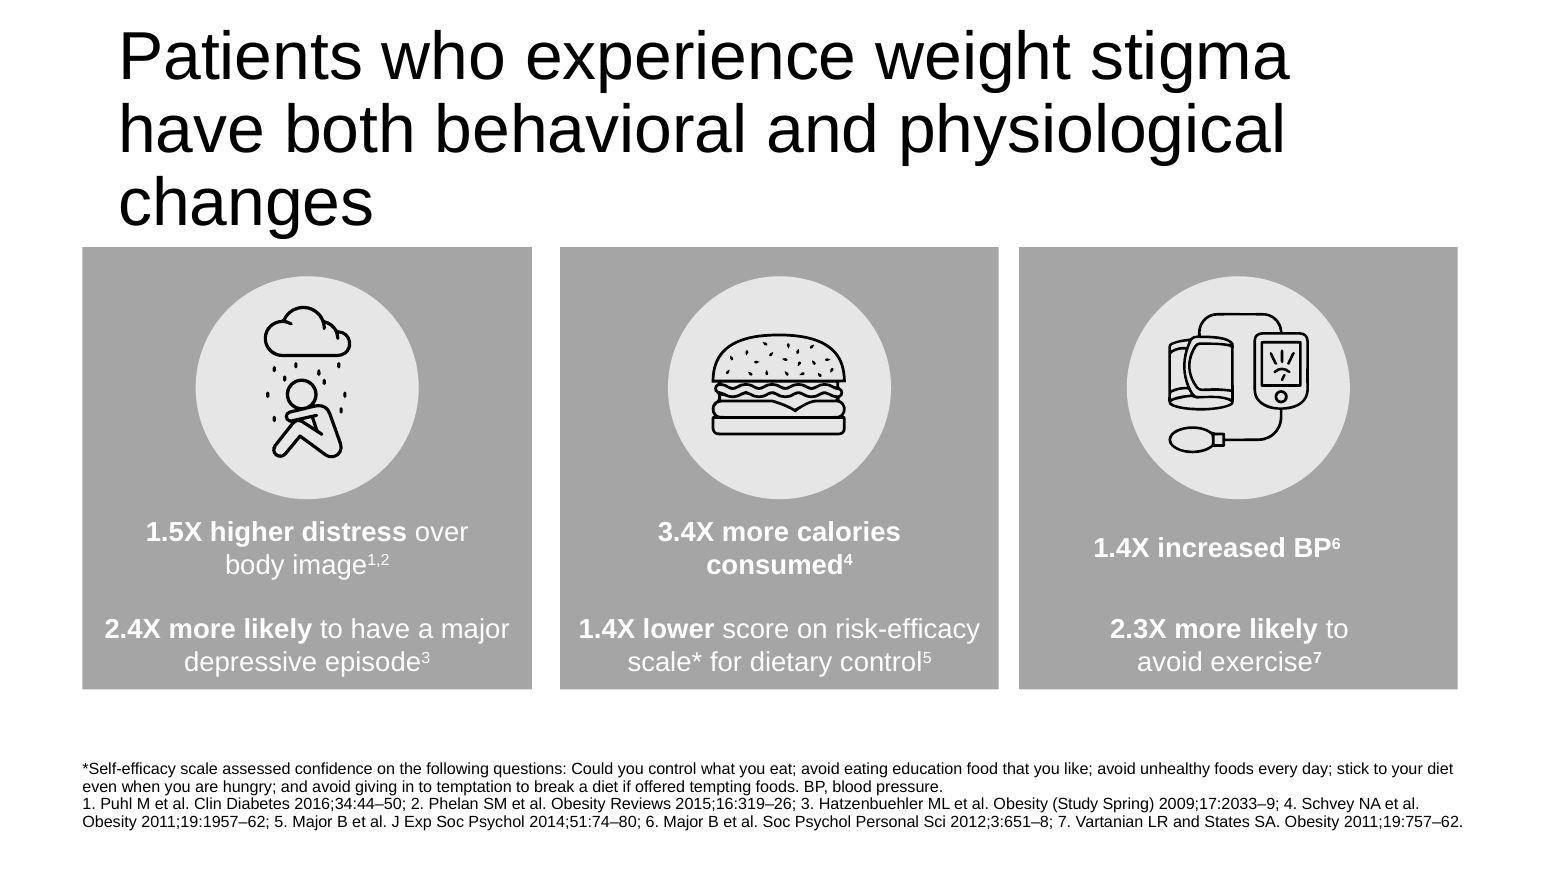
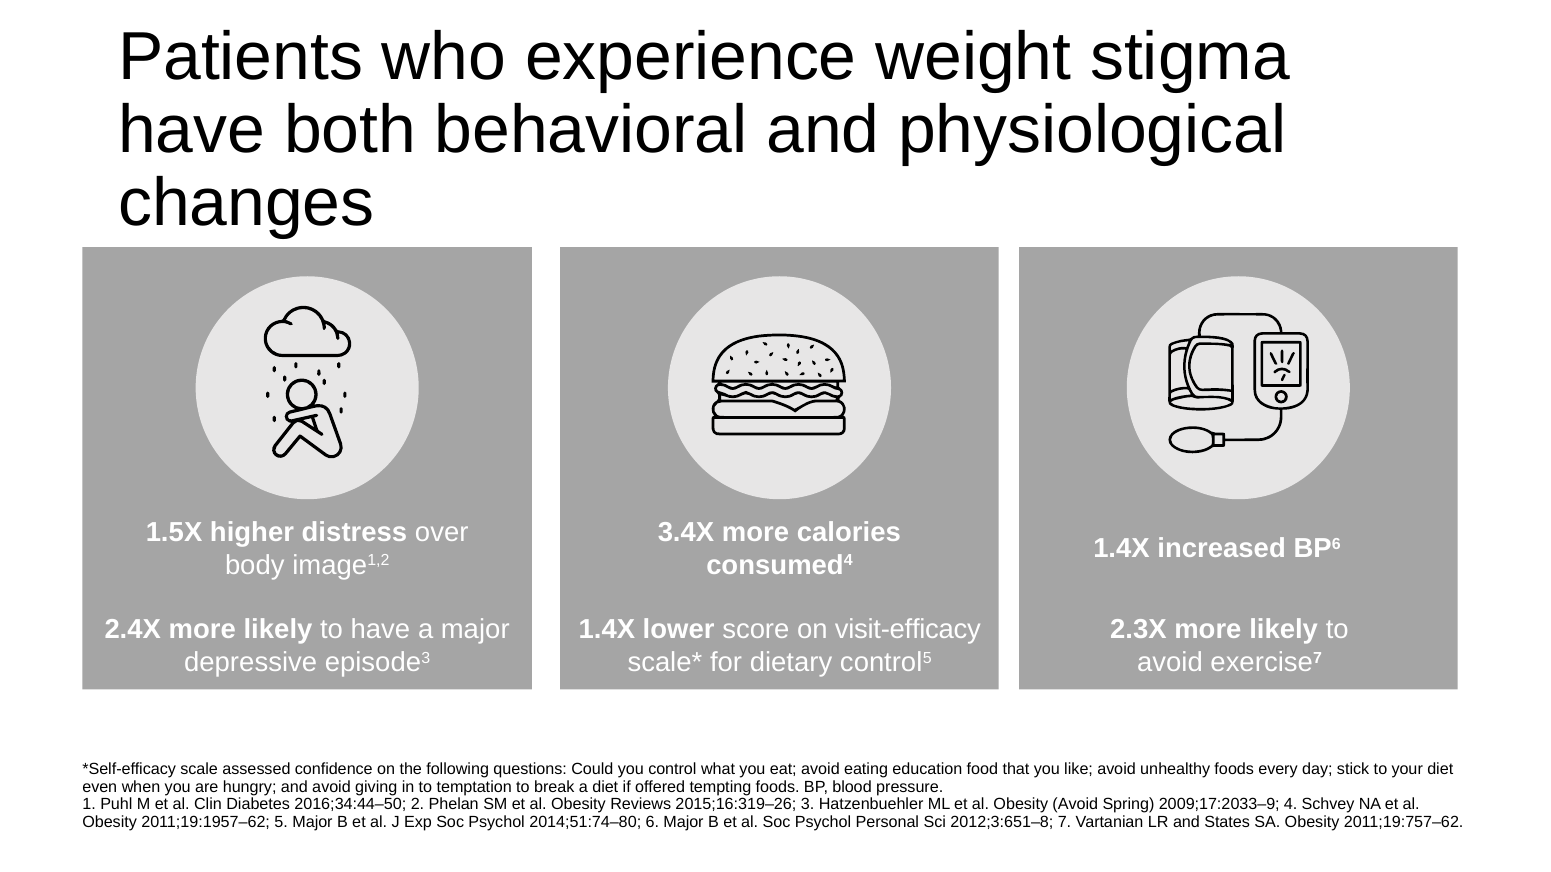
risk-efficacy: risk-efficacy -> visit-efficacy
Obesity Study: Study -> Avoid
